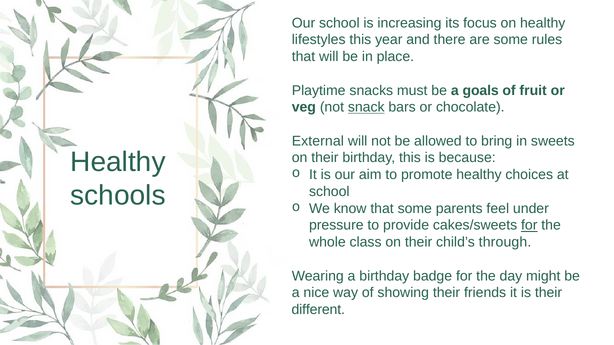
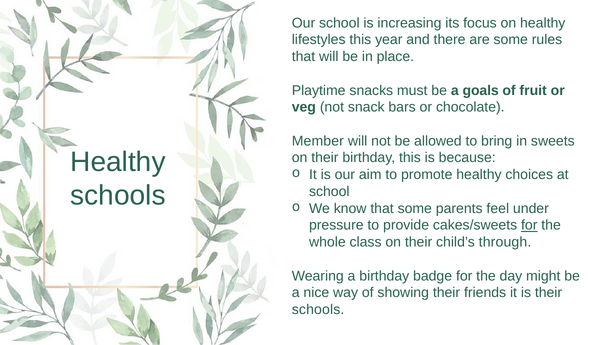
snack underline: present -> none
External: External -> Member
different at (318, 310): different -> schools
